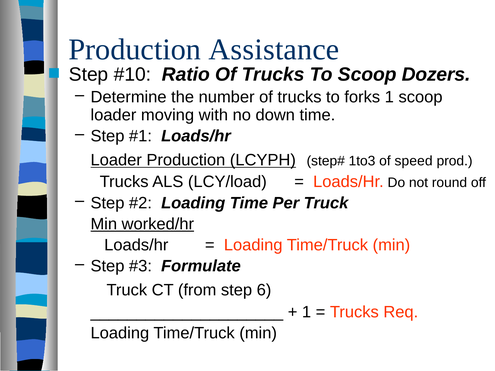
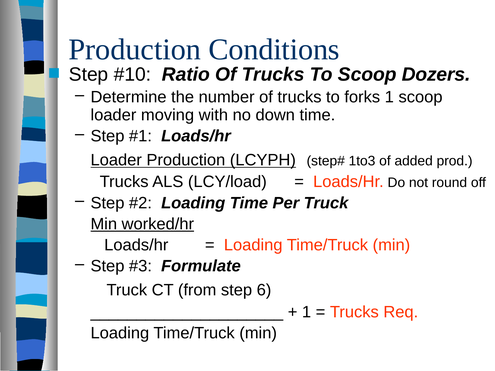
Assistance: Assistance -> Conditions
speed: speed -> added
